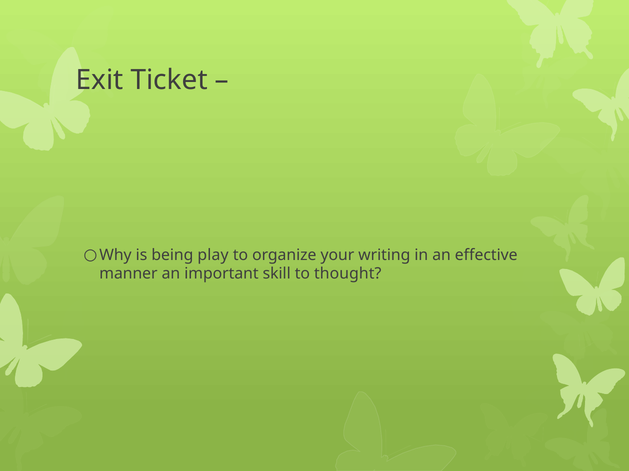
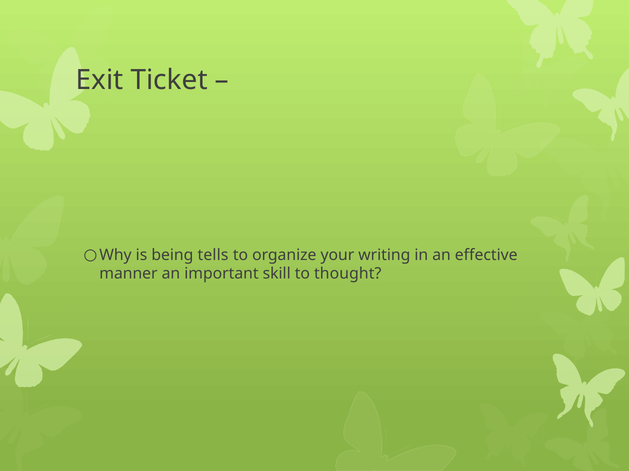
play: play -> tells
